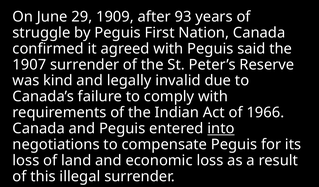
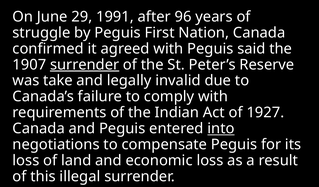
1909: 1909 -> 1991
93: 93 -> 96
surrender at (85, 65) underline: none -> present
kind: kind -> take
1966: 1966 -> 1927
